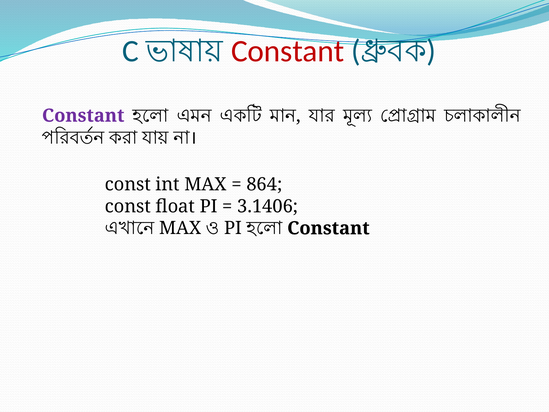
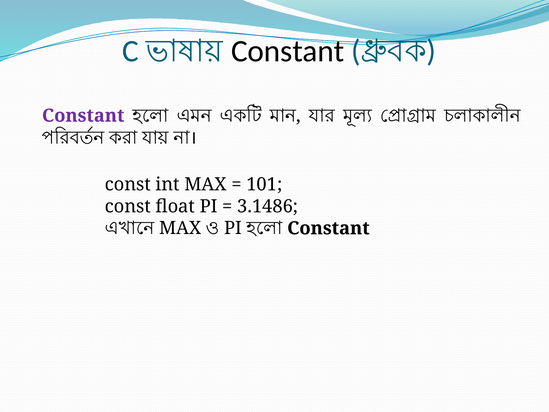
Constant at (288, 51) colour: red -> black
864: 864 -> 101
3.1406: 3.1406 -> 3.1486
